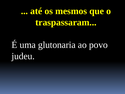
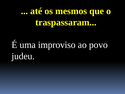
glutonaria: glutonaria -> improviso
